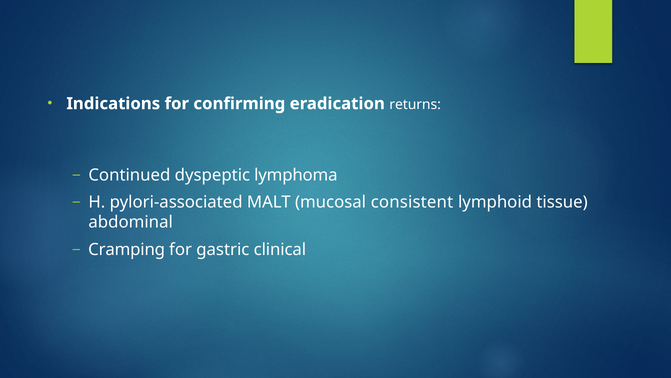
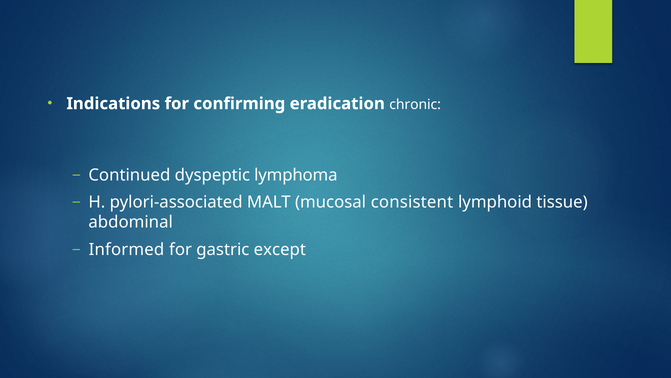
returns: returns -> chronic
Cramping: Cramping -> Informed
clinical: clinical -> except
